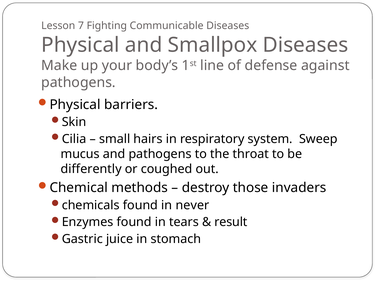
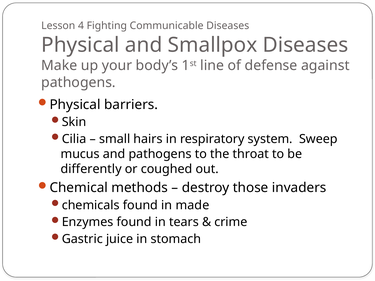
7: 7 -> 4
never: never -> made
result: result -> crime
